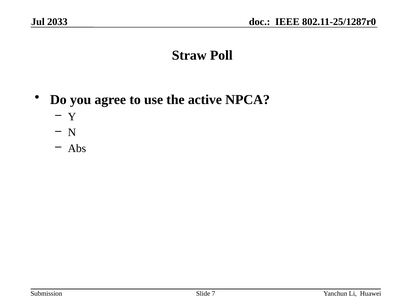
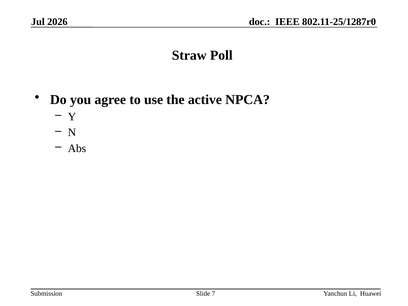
2033: 2033 -> 2026
